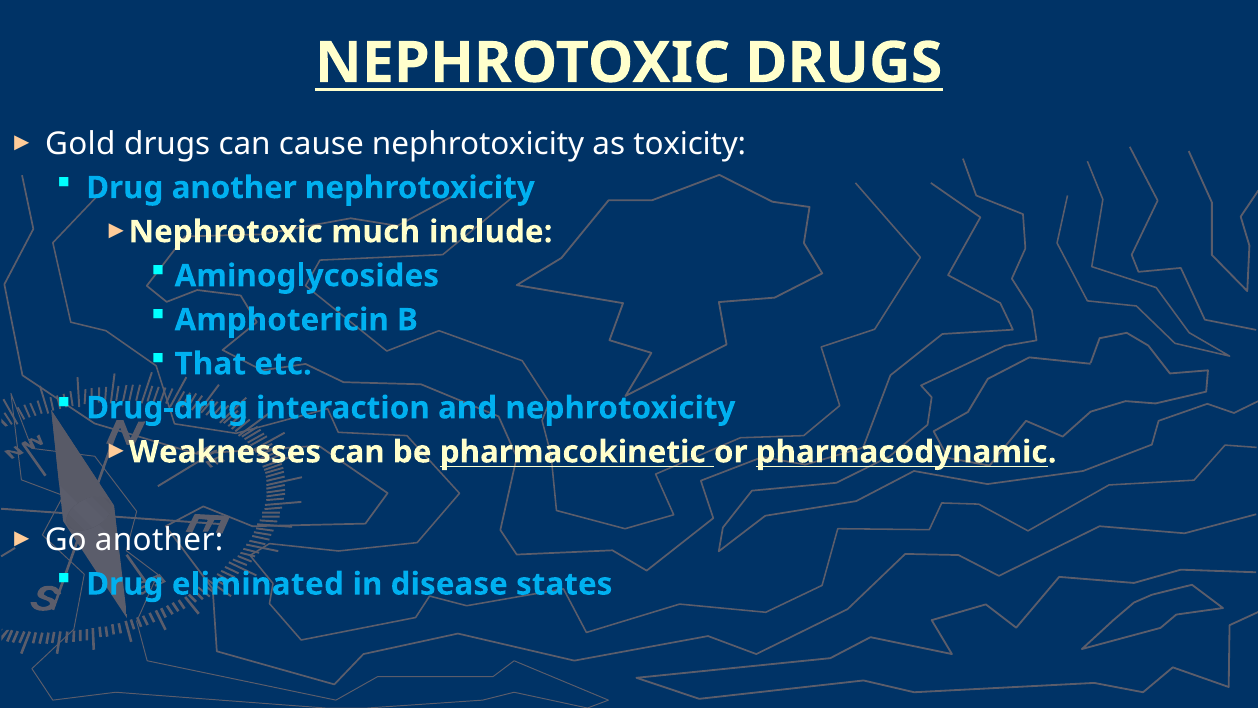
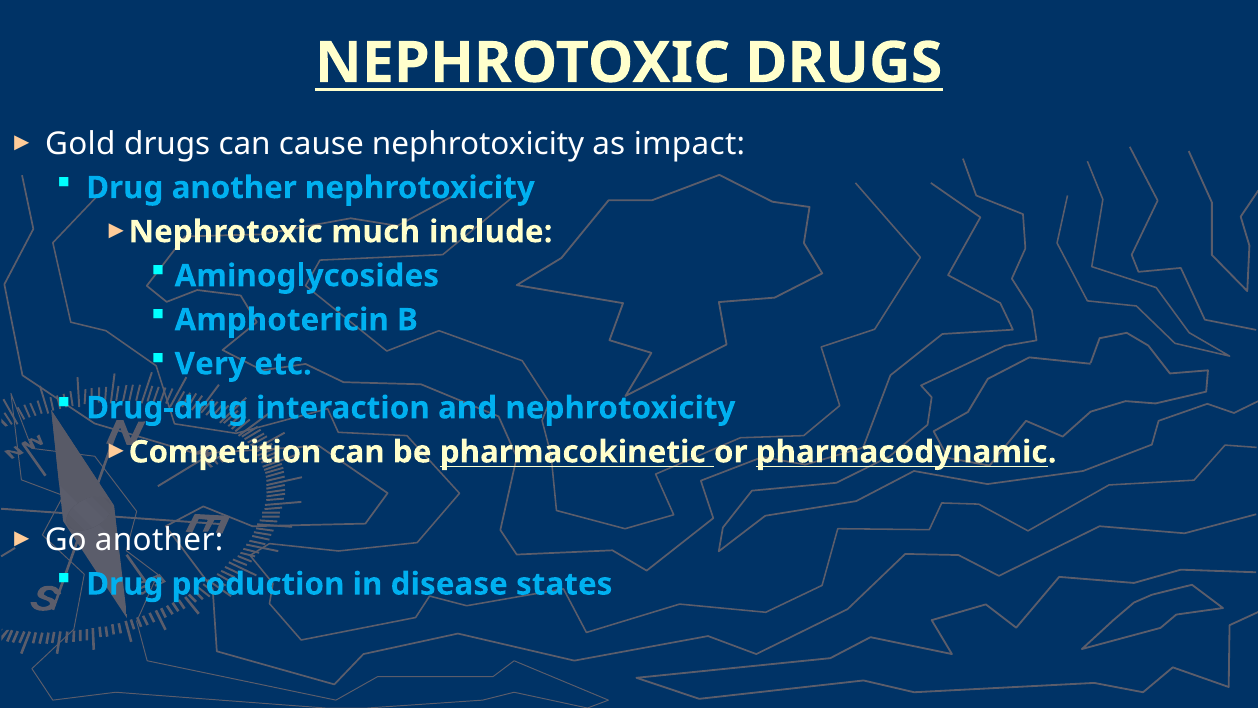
toxicity: toxicity -> impact
That: That -> Very
Weaknesses: Weaknesses -> Competition
eliminated: eliminated -> production
